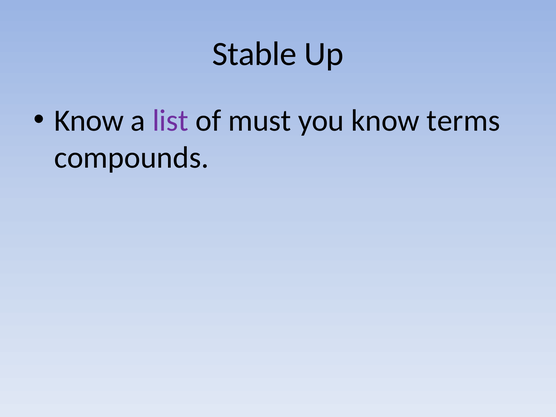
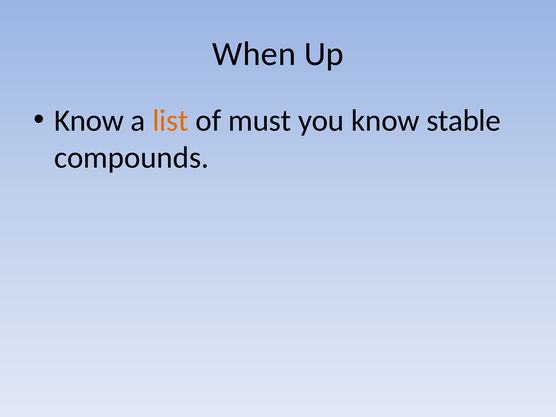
Stable: Stable -> When
list colour: purple -> orange
terms: terms -> stable
